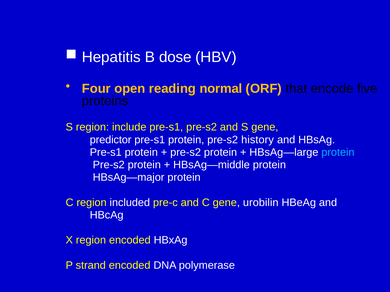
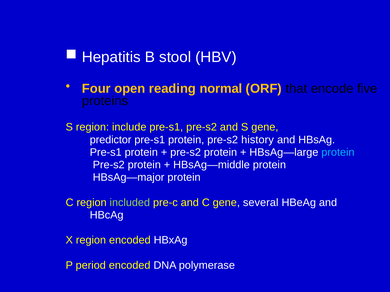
dose: dose -> stool
included colour: white -> light green
urobilin: urobilin -> several
strand: strand -> period
